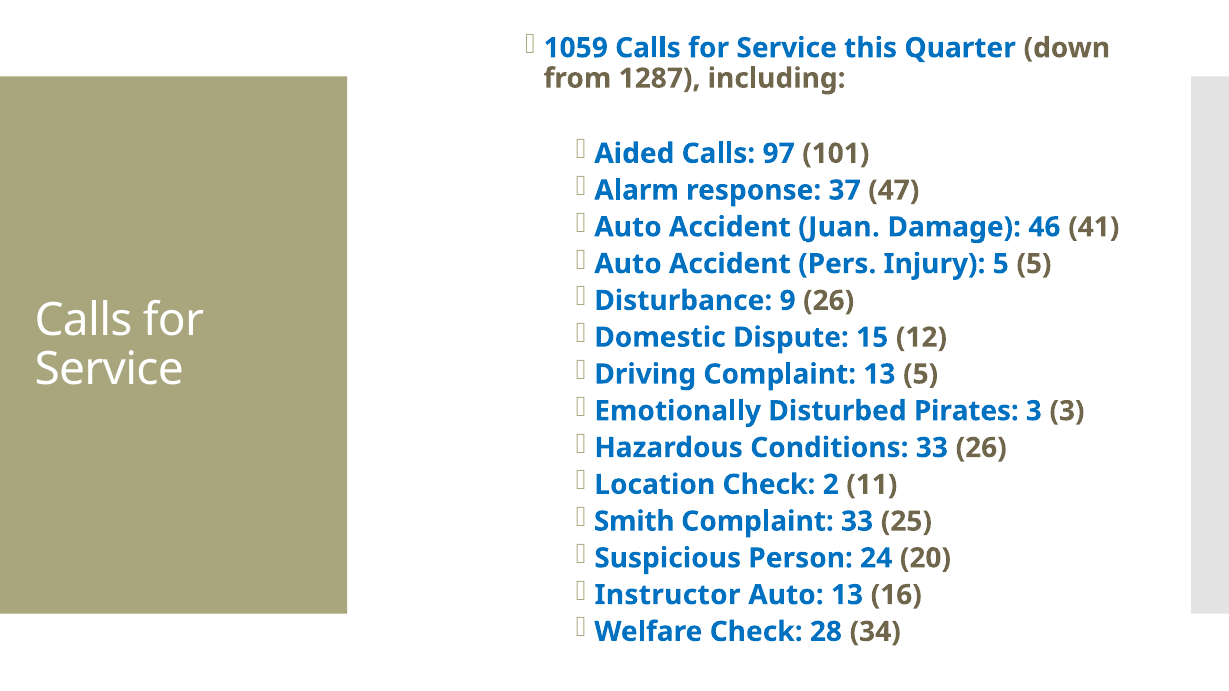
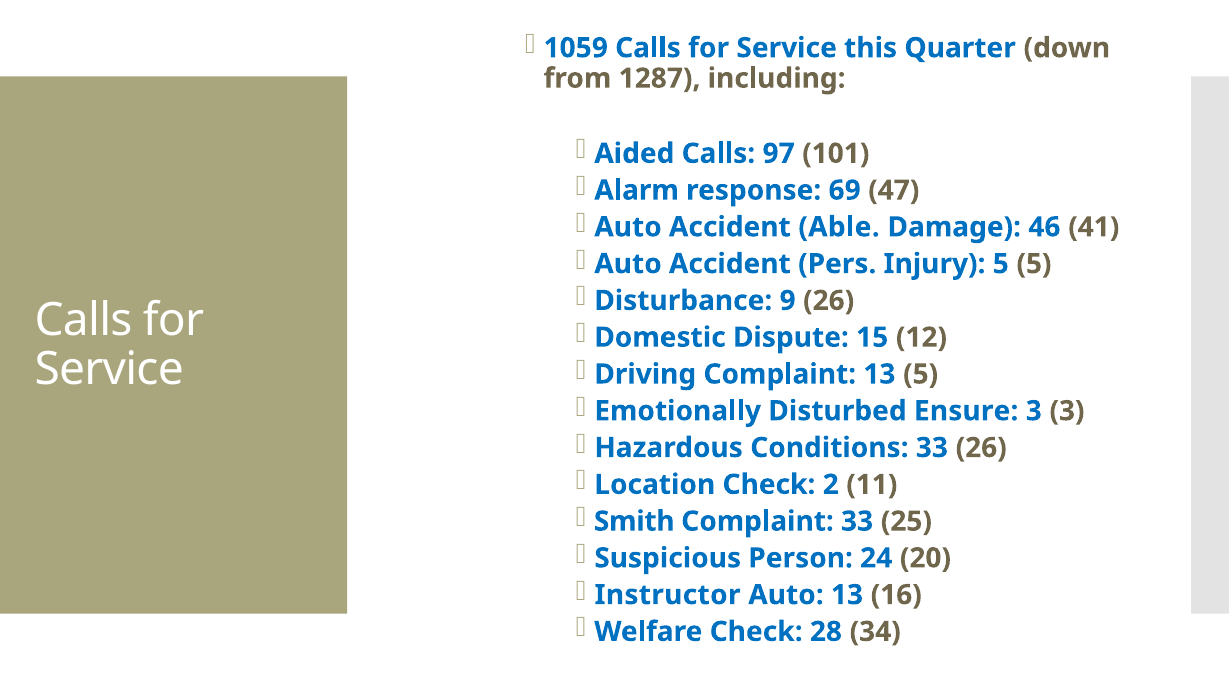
37: 37 -> 69
Juan: Juan -> Able
Pirates: Pirates -> Ensure
